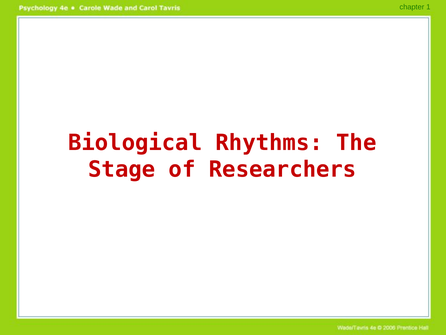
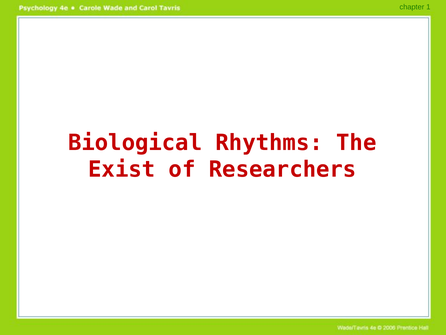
Stage: Stage -> Exist
